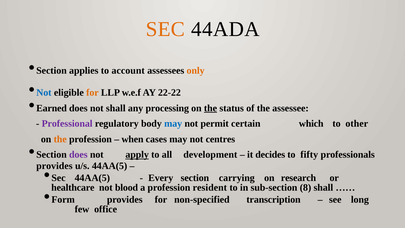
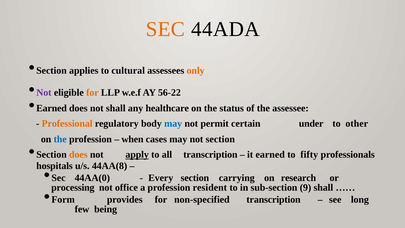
account: account -> cultural
Not at (44, 93) colour: blue -> purple
22-22: 22-22 -> 56-22
processing: processing -> healthcare
the at (210, 108) underline: present -> none
Professional colour: purple -> orange
which: which -> under
the at (60, 139) colour: orange -> blue
not centres: centres -> section
does at (78, 155) colour: purple -> orange
all development: development -> transcription
it decides: decides -> earned
provides at (54, 166): provides -> hospitals
u/s 44AA(5: 44AA(5 -> 44AA(8
Sec 44AA(5: 44AA(5 -> 44AA(0
healthcare: healthcare -> processing
blood: blood -> office
8: 8 -> 9
office: office -> being
